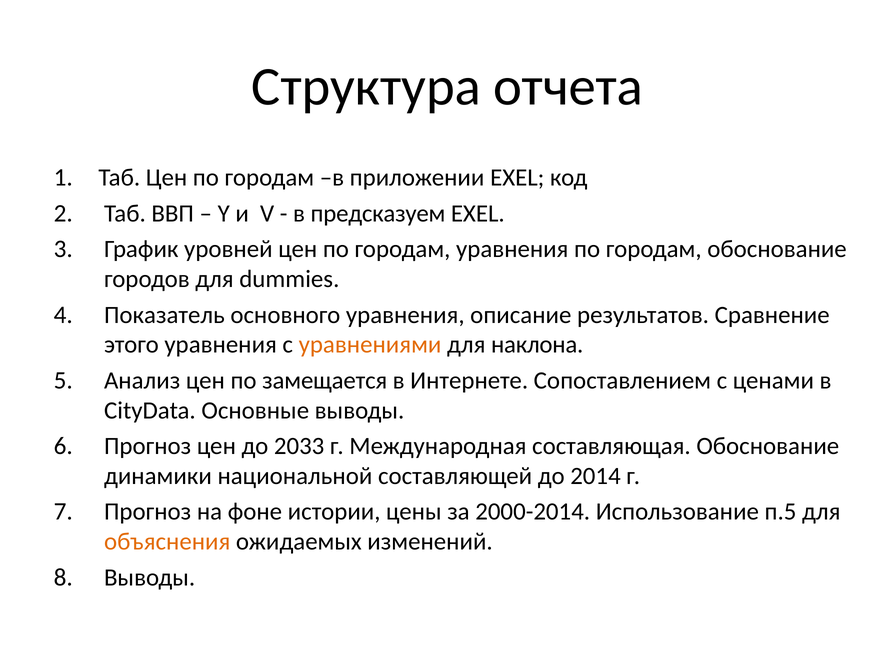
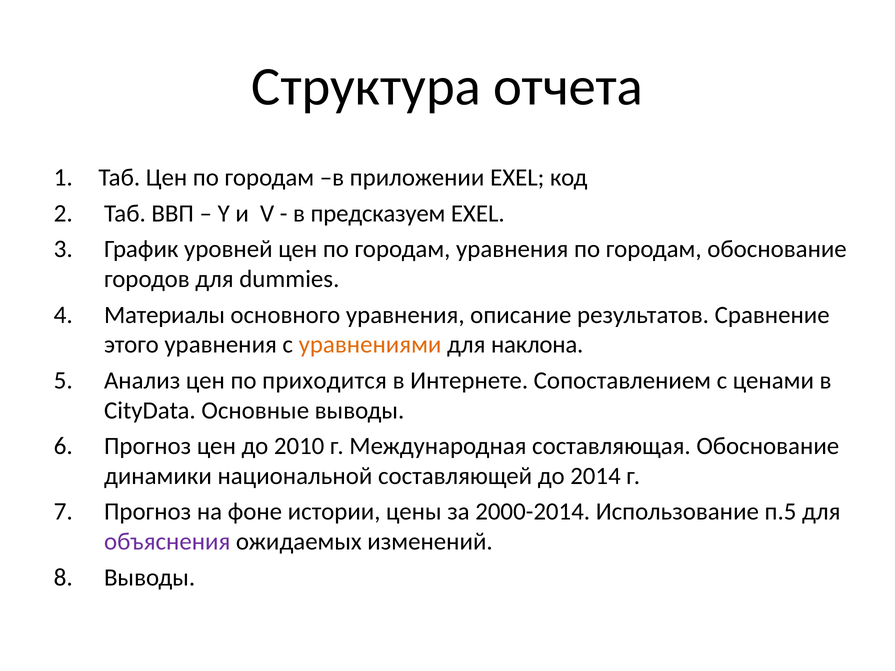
Показатель: Показатель -> Материалы
замещается: замещается -> приходится
2033: 2033 -> 2010
объяснения colour: orange -> purple
